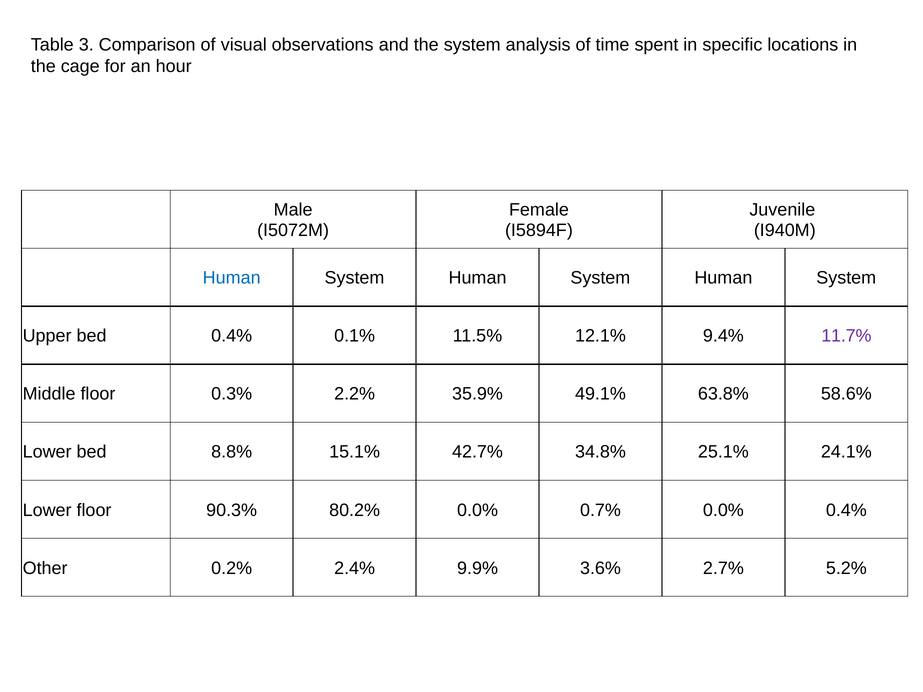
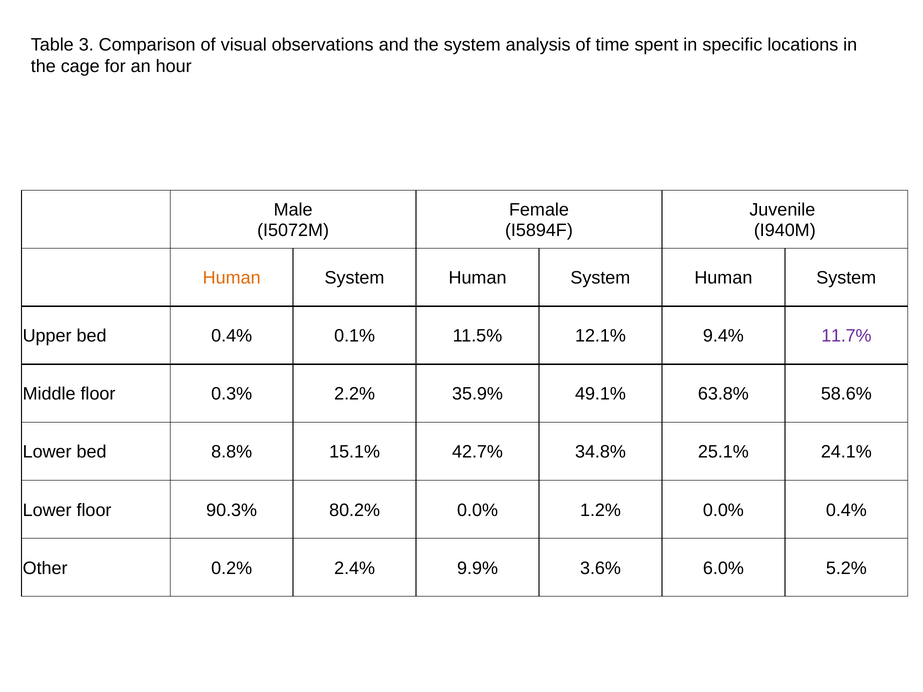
Human at (232, 278) colour: blue -> orange
0.7%: 0.7% -> 1.2%
2.7%: 2.7% -> 6.0%
